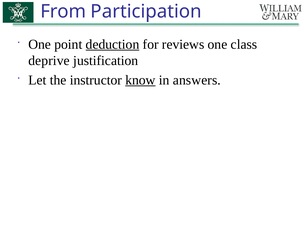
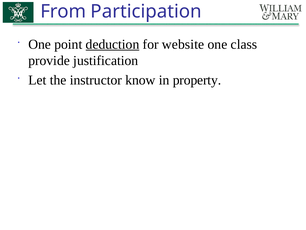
reviews: reviews -> website
deprive: deprive -> provide
know underline: present -> none
answers: answers -> property
